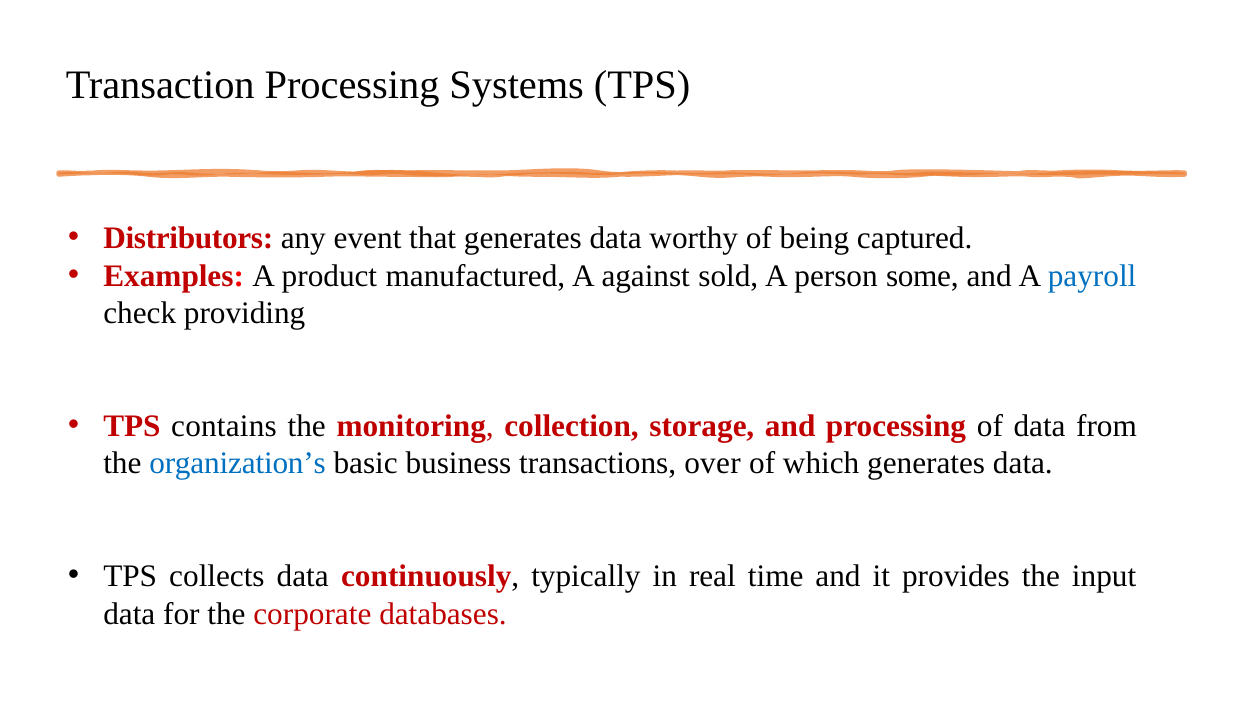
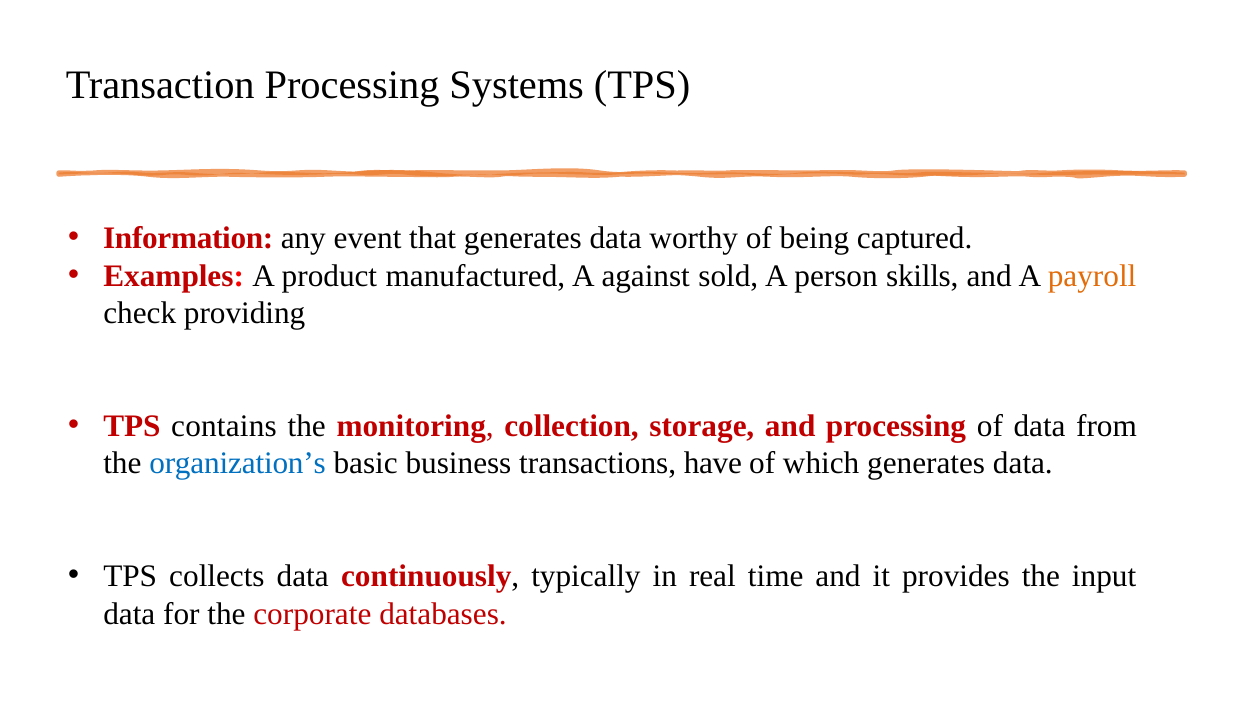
Distributors: Distributors -> Information
some: some -> skills
payroll colour: blue -> orange
over: over -> have
